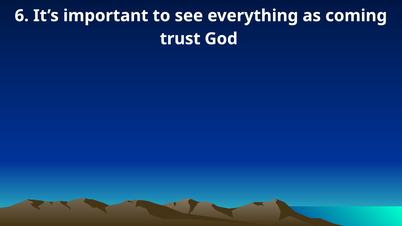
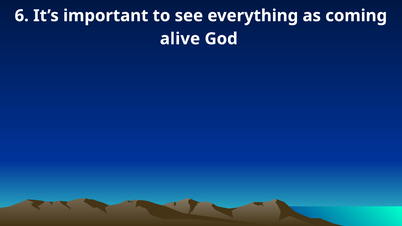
trust: trust -> alive
